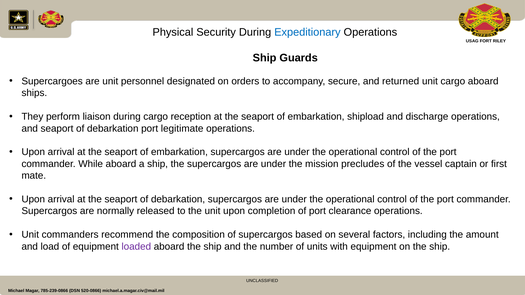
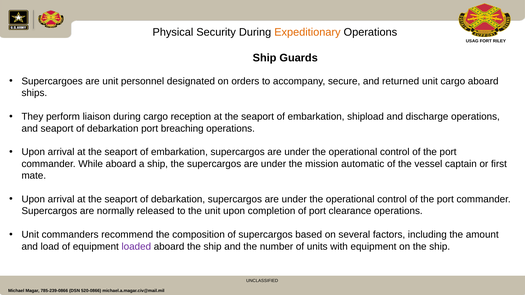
Expeditionary colour: blue -> orange
legitimate: legitimate -> breaching
precludes: precludes -> automatic
